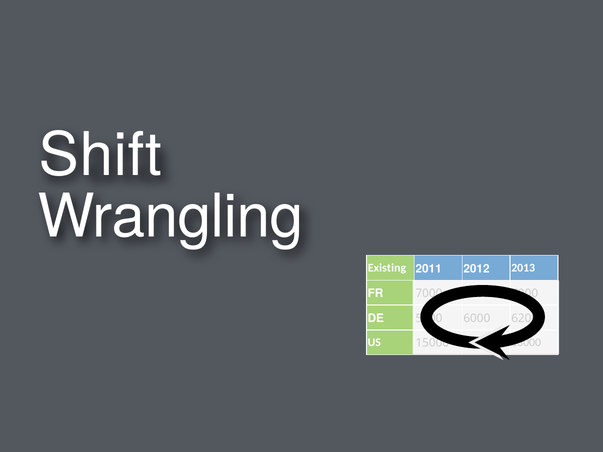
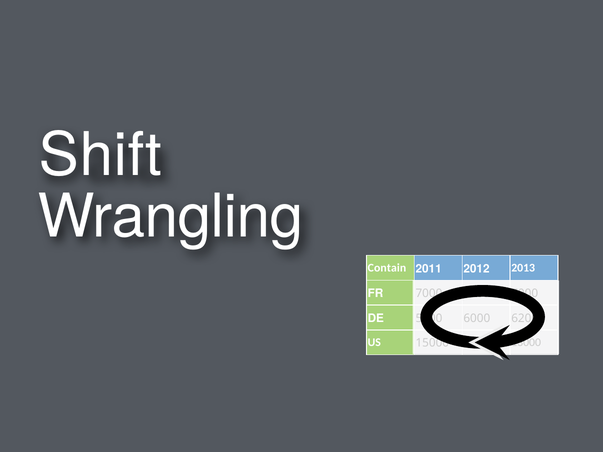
Existing: Existing -> Contain
